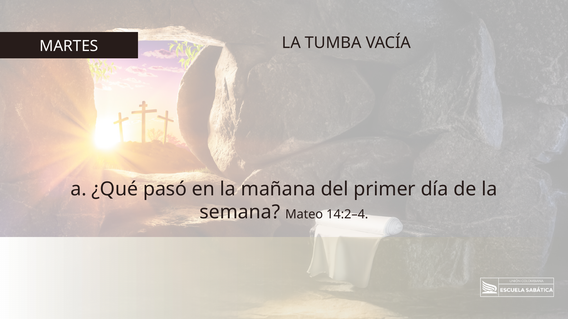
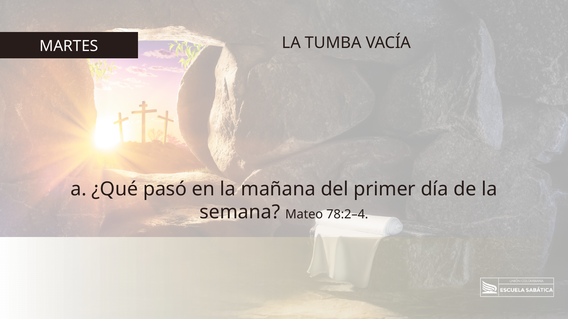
14:2–4: 14:2–4 -> 78:2–4
